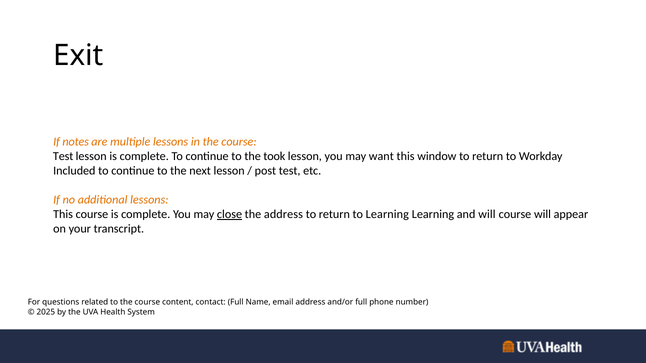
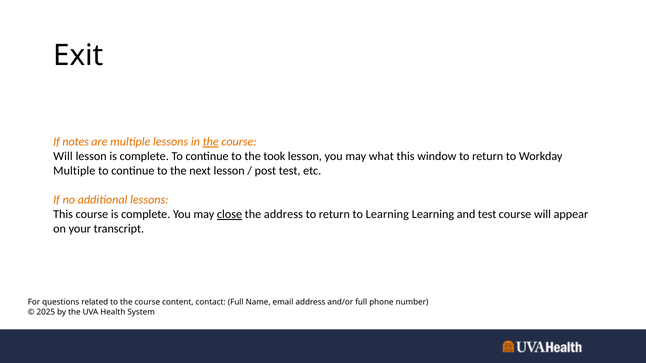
the at (211, 142) underline: none -> present
Test at (63, 156): Test -> Will
want: want -> what
Included at (74, 171): Included -> Multiple
and will: will -> test
